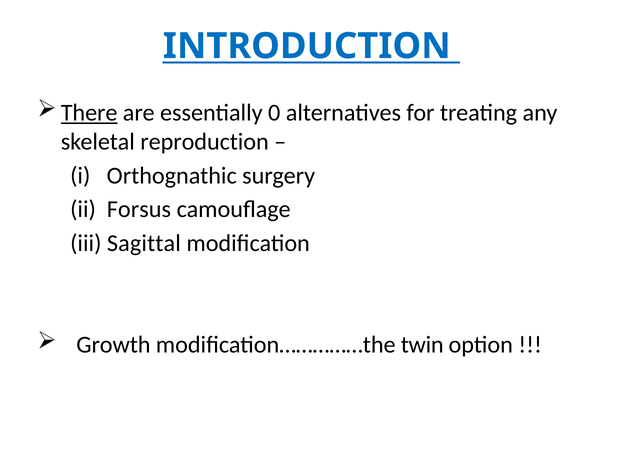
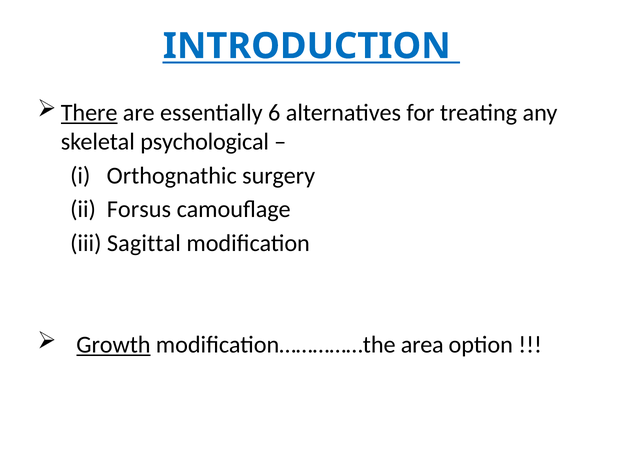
0: 0 -> 6
reproduction: reproduction -> psychological
Growth underline: none -> present
twin: twin -> area
